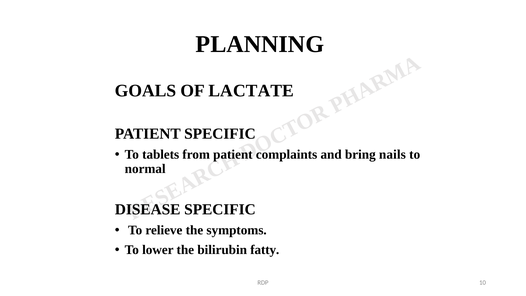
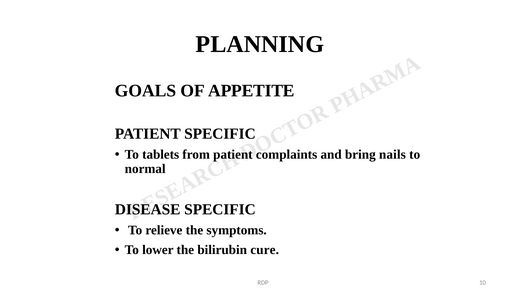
LACTATE: LACTATE -> APPETITE
fatty: fatty -> cure
